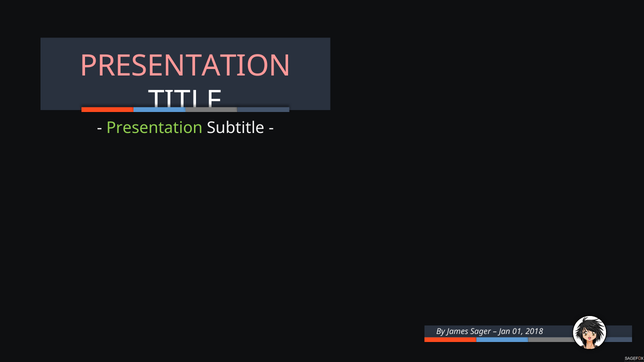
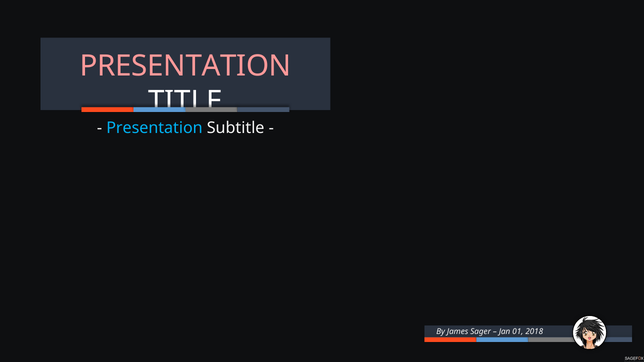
Presentation at (154, 128) colour: light green -> light blue
